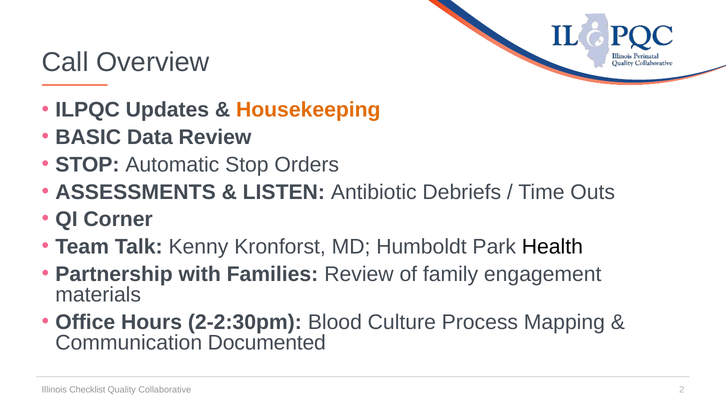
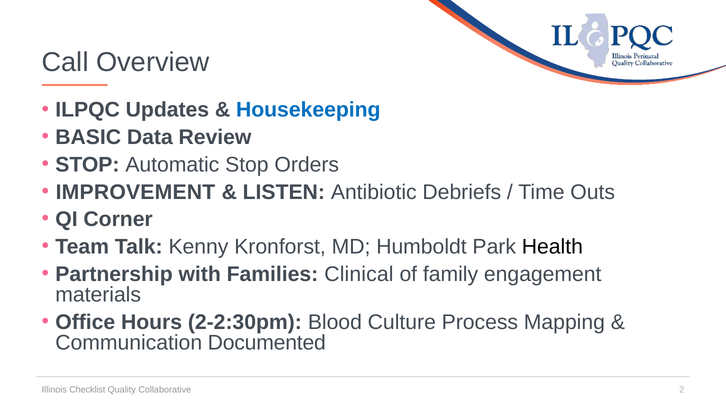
Housekeeping colour: orange -> blue
ASSESSMENTS: ASSESSMENTS -> IMPROVEMENT
Families Review: Review -> Clinical
